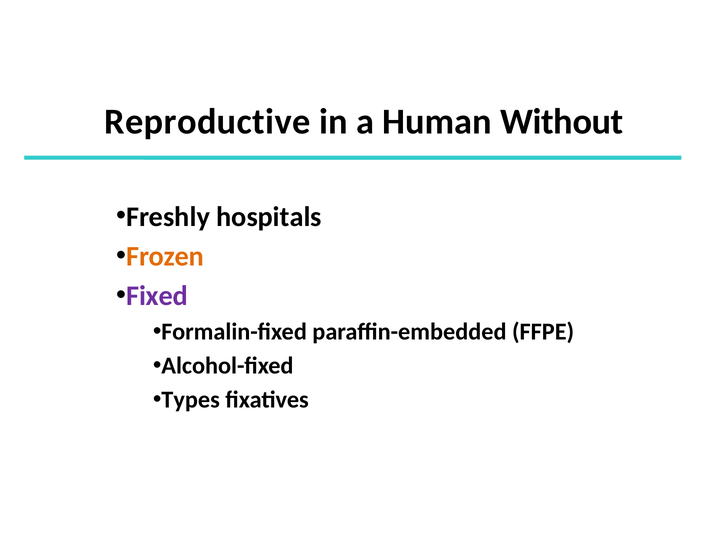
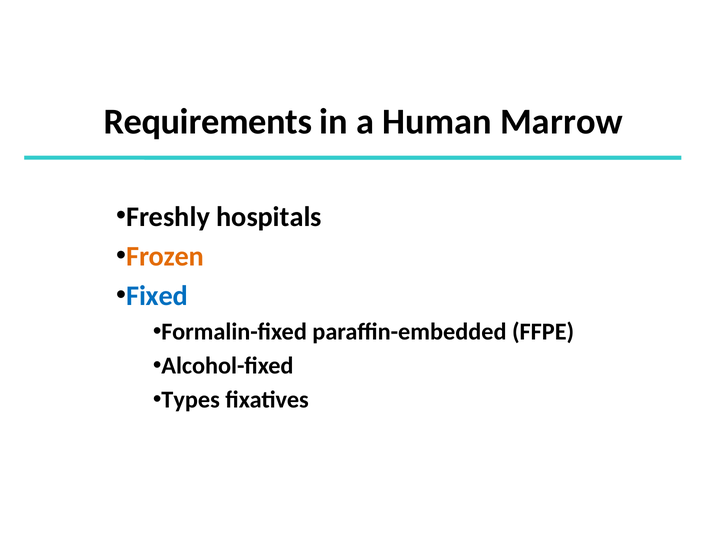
Reproductive: Reproductive -> Requirements
Without: Without -> Marrow
Fixed colour: purple -> blue
